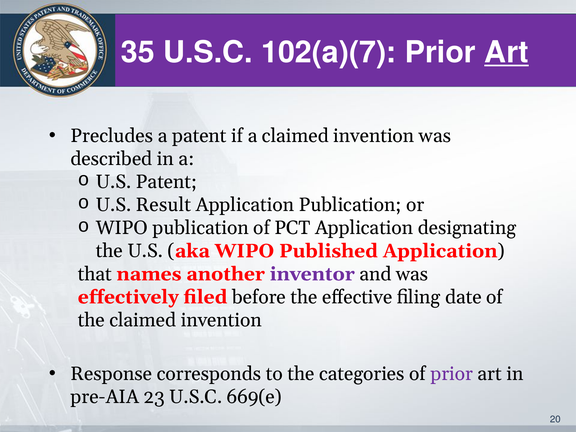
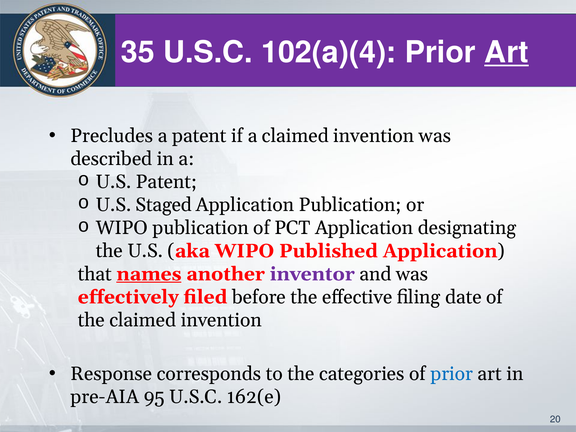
102(a)(7: 102(a)(7 -> 102(a)(4
Result: Result -> Staged
names underline: none -> present
prior at (452, 374) colour: purple -> blue
23: 23 -> 95
669(e: 669(e -> 162(e
